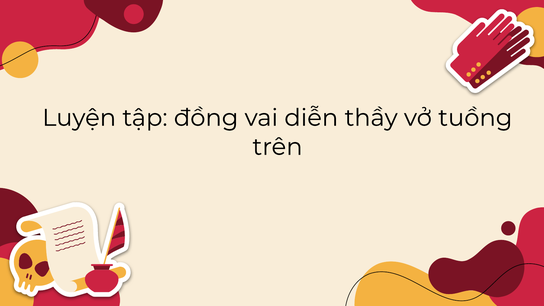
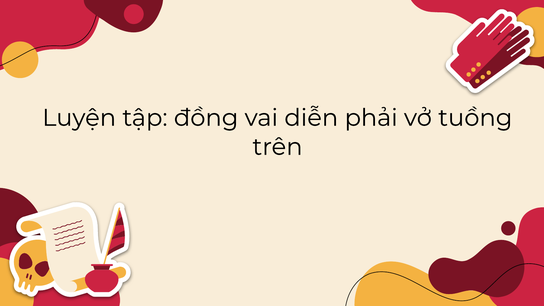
thầy: thầy -> phải
